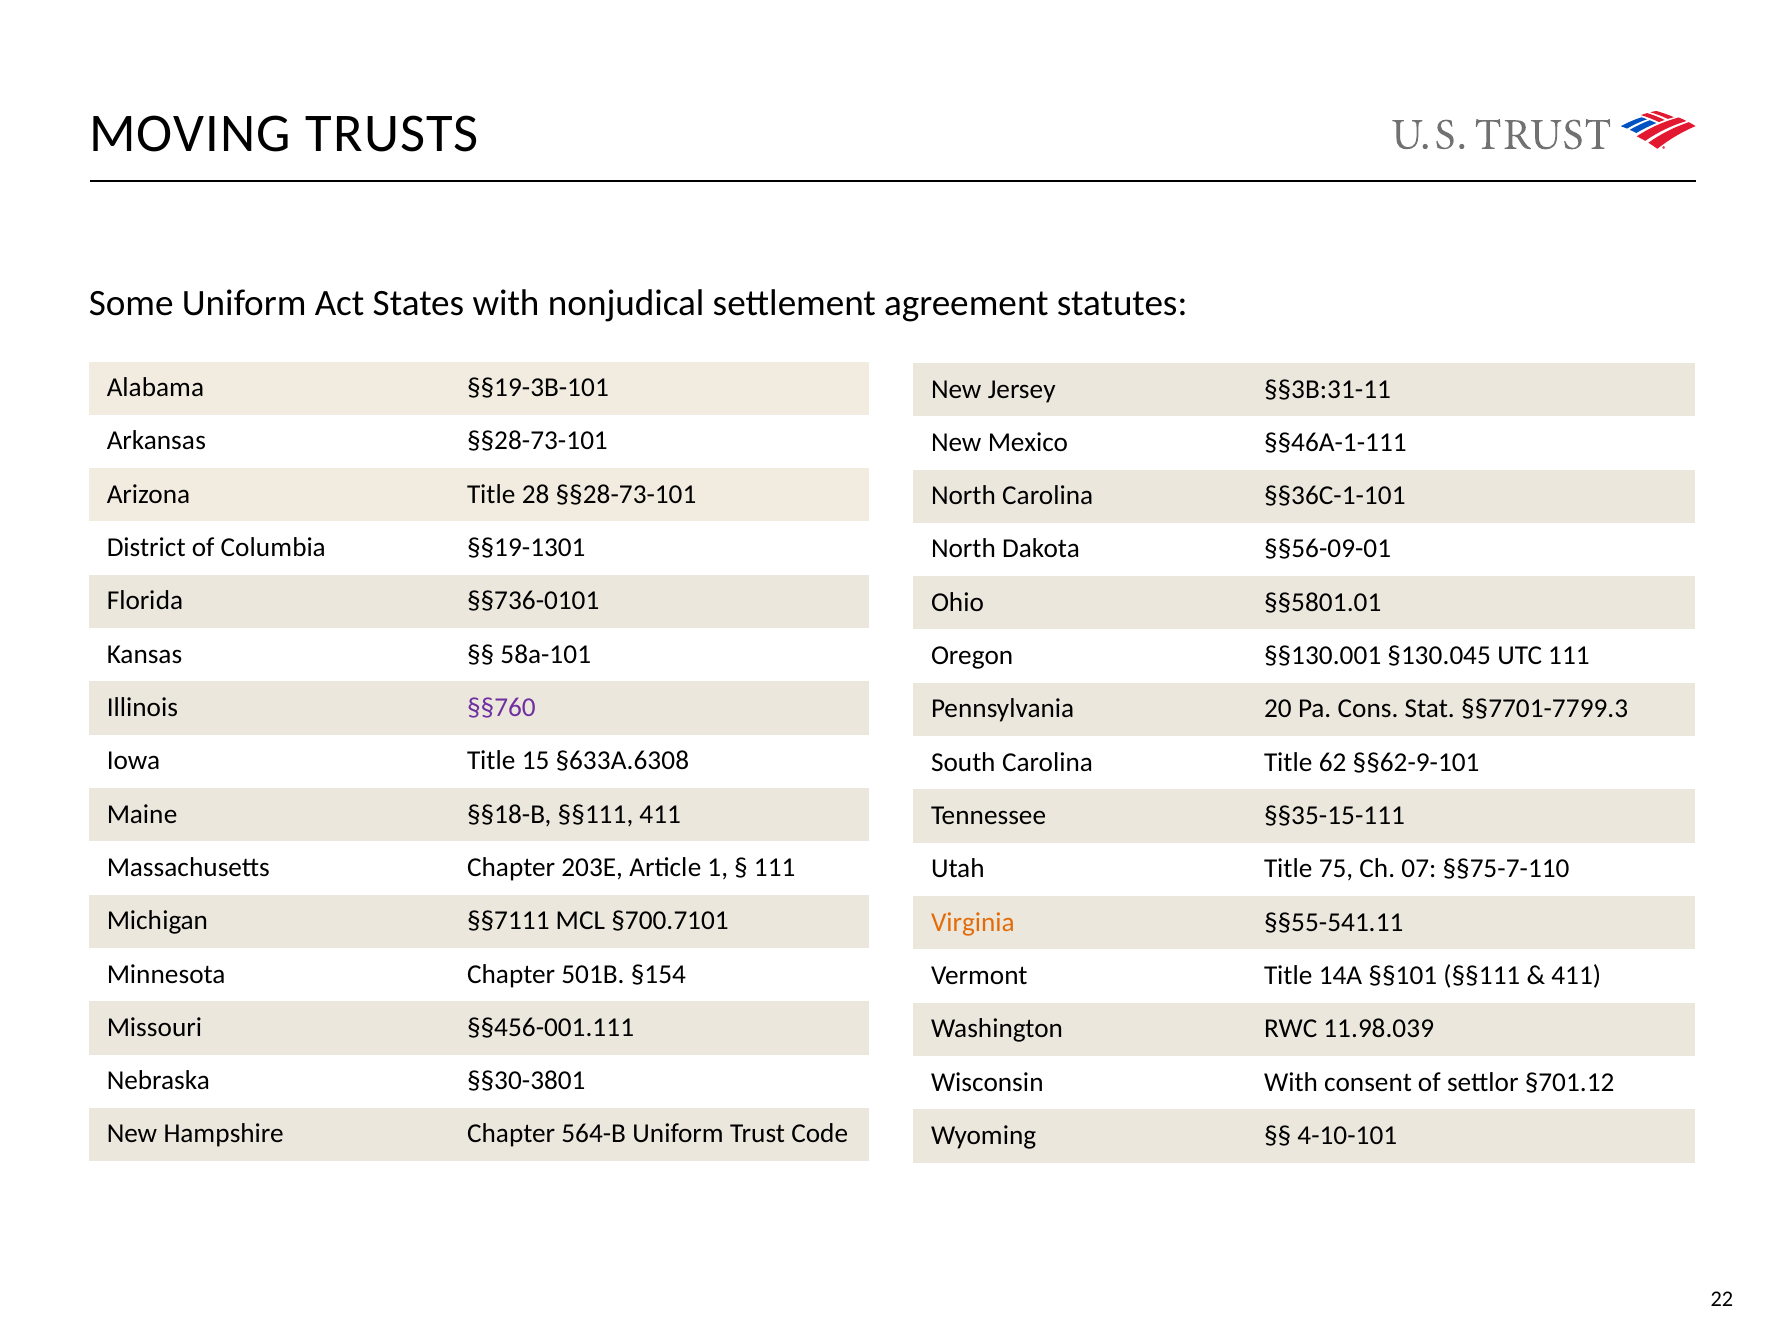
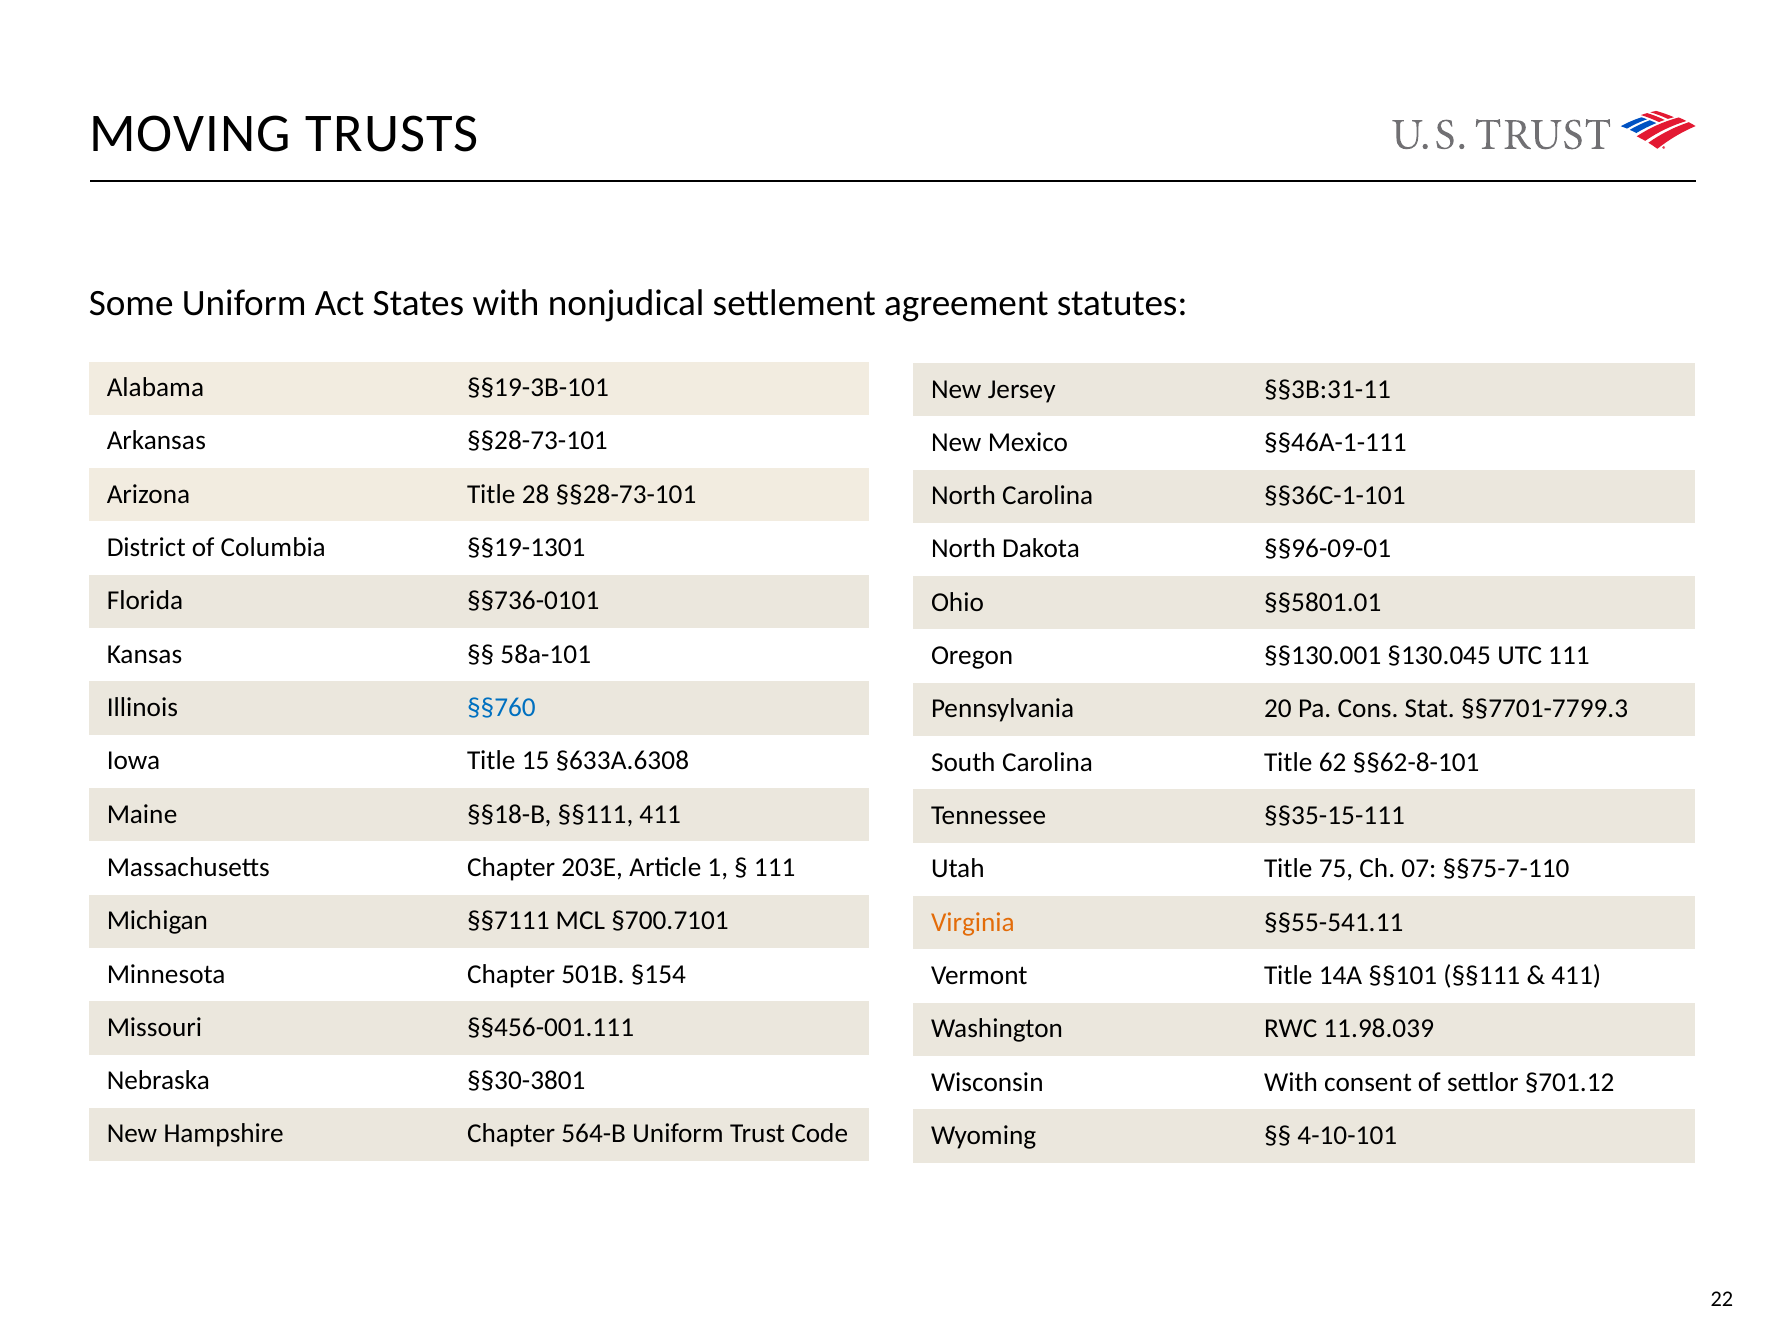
§§56-09-01: §§56-09-01 -> §§96-09-01
§§760 colour: purple -> blue
§§62-9-101: §§62-9-101 -> §§62-8-101
